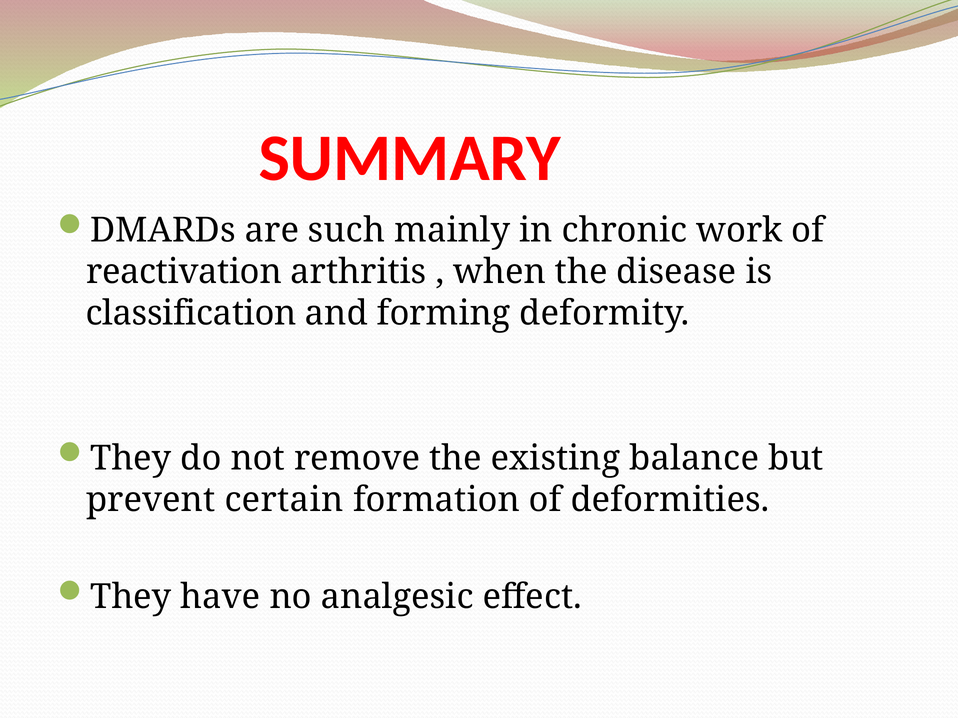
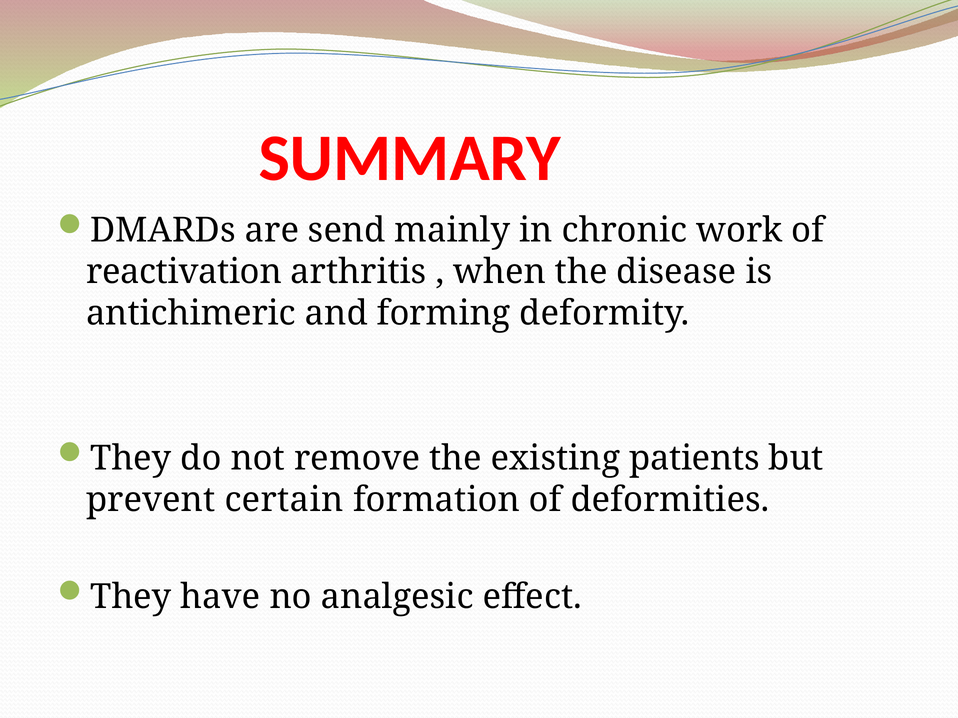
such: such -> send
classification: classification -> antichimeric
balance: balance -> patients
